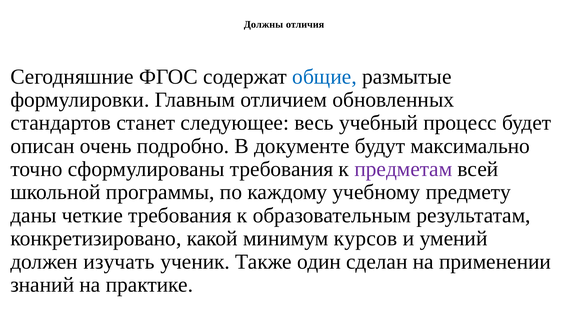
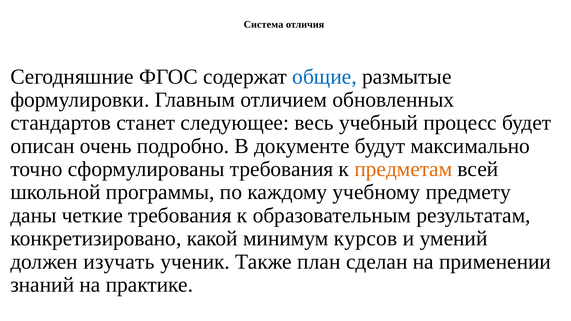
Должны: Должны -> Система
предметам colour: purple -> orange
один: один -> план
